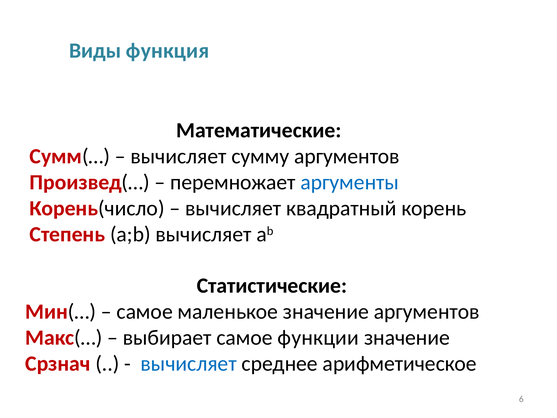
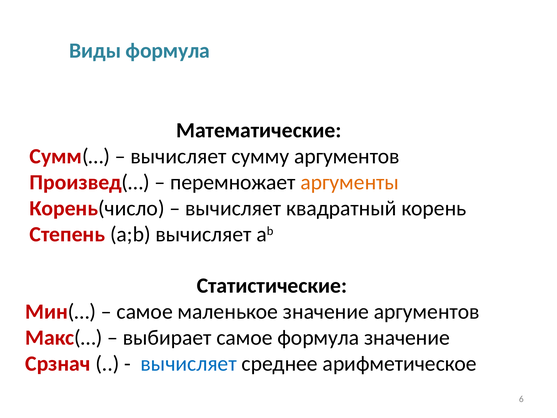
Виды функция: функция -> формула
аргументы colour: blue -> orange
самое функции: функции -> формула
